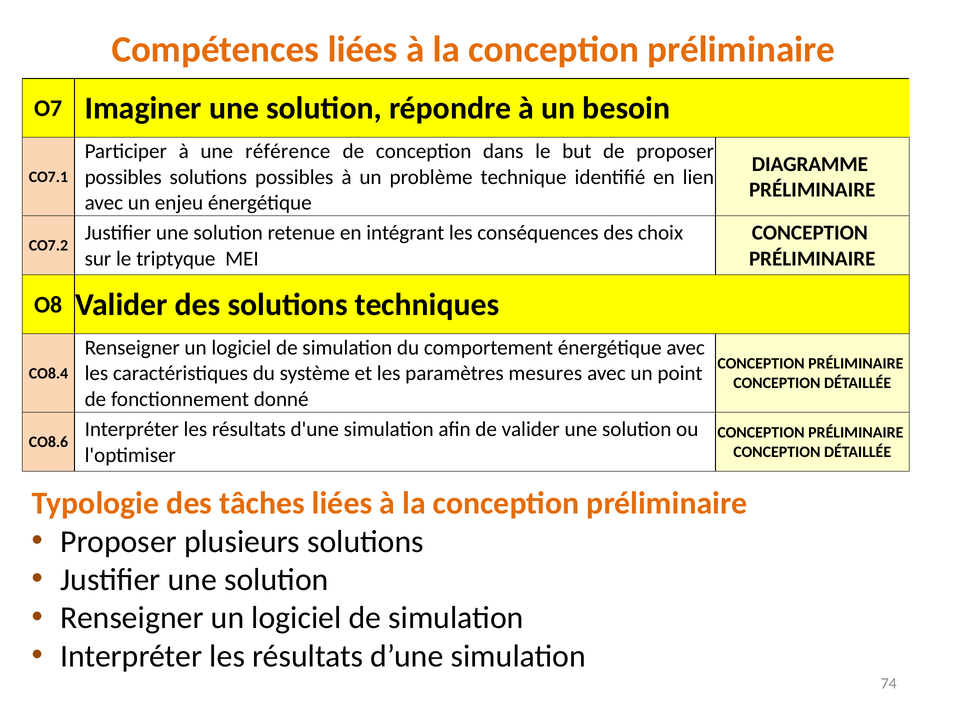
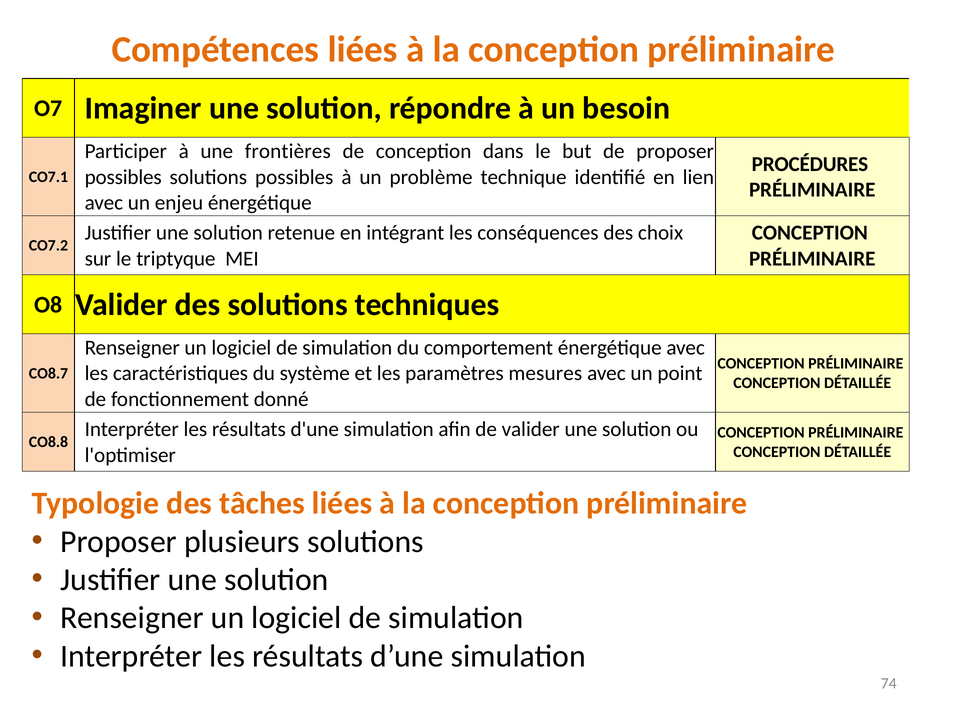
référence: référence -> frontières
DIAGRAMME: DIAGRAMME -> PROCÉDURES
CO8.4: CO8.4 -> CO8.7
CO8.6: CO8.6 -> CO8.8
